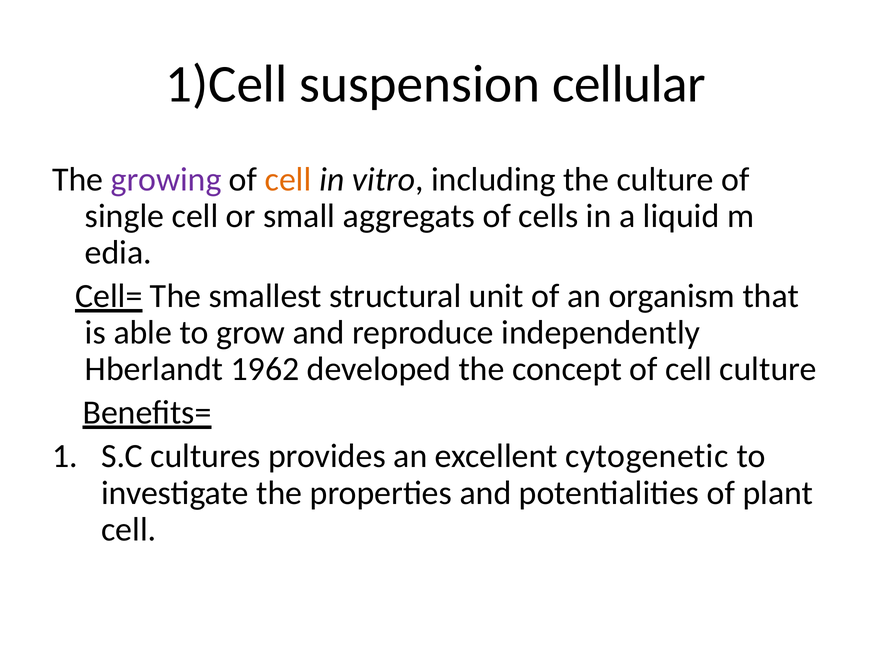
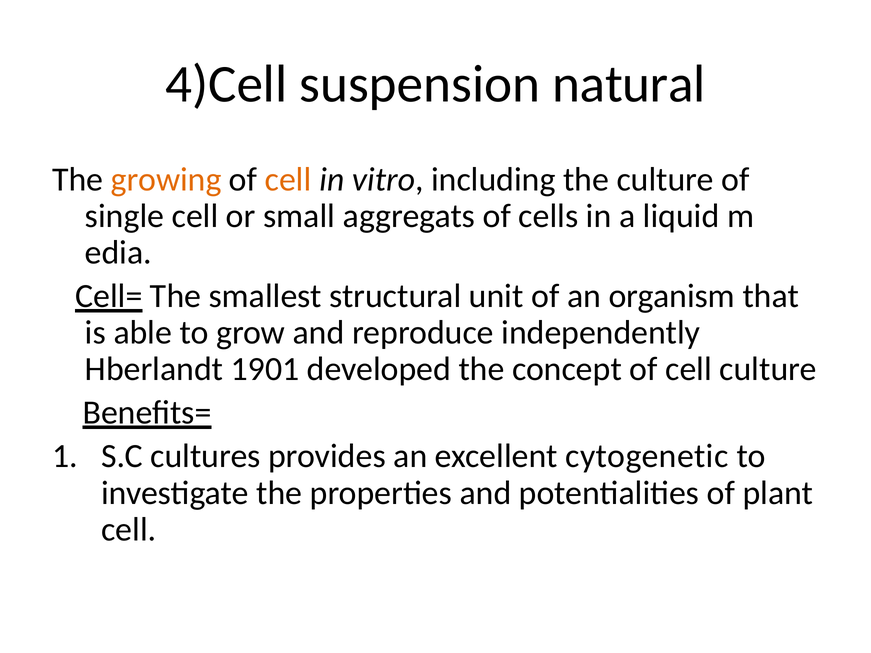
1)Cell: 1)Cell -> 4)Cell
cellular: cellular -> natural
growing colour: purple -> orange
1962: 1962 -> 1901
